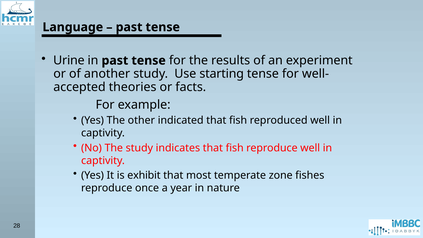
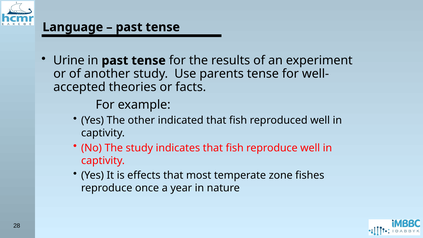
starting: starting -> parents
exhibit: exhibit -> effects
